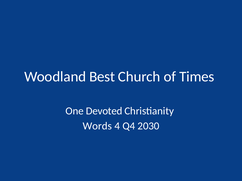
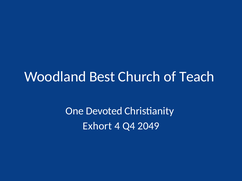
Times: Times -> Teach
Words: Words -> Exhort
2030: 2030 -> 2049
